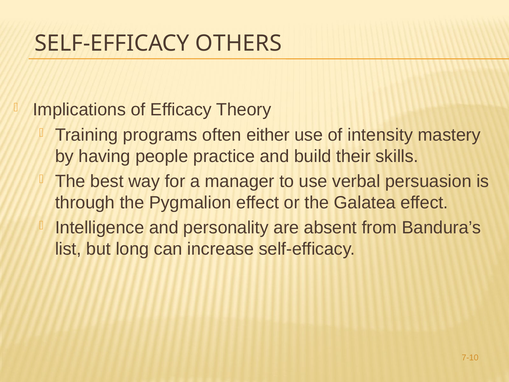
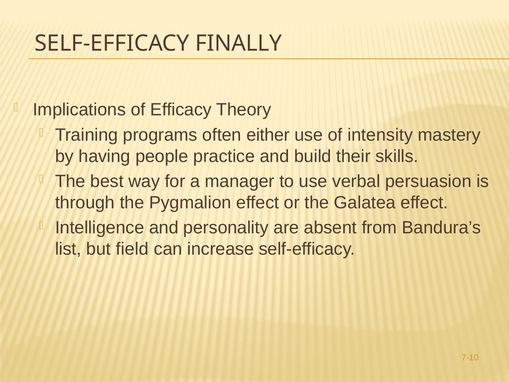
OTHERS: OTHERS -> FINALLY
long: long -> field
